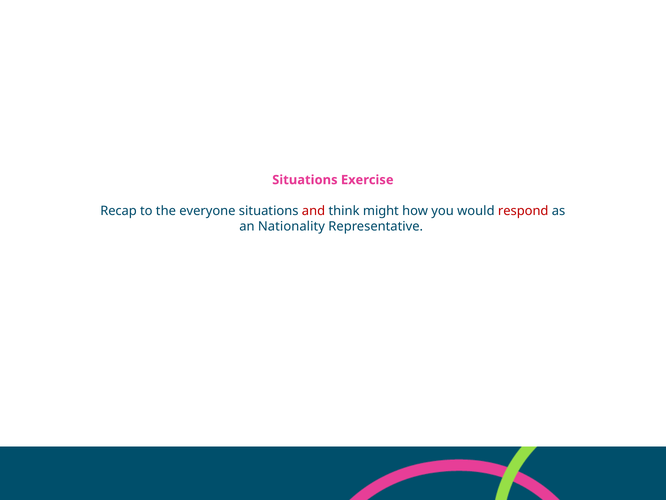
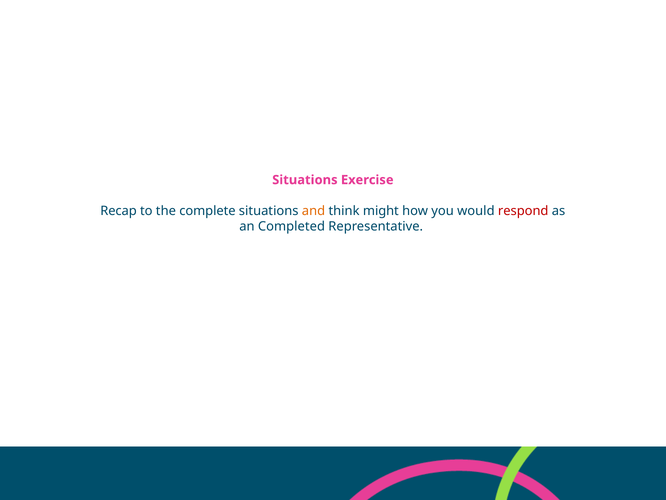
everyone: everyone -> complete
and colour: red -> orange
Nationality: Nationality -> Completed
